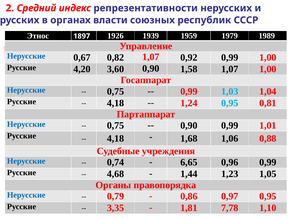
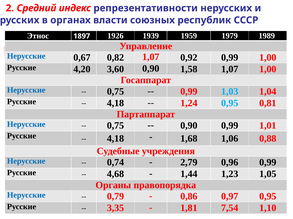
6,65: 6,65 -> 2,79
7,78: 7,78 -> 7,54
